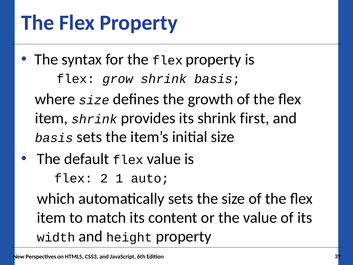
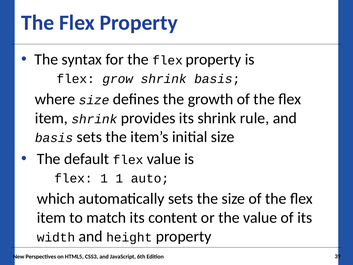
first: first -> rule
flex 2: 2 -> 1
